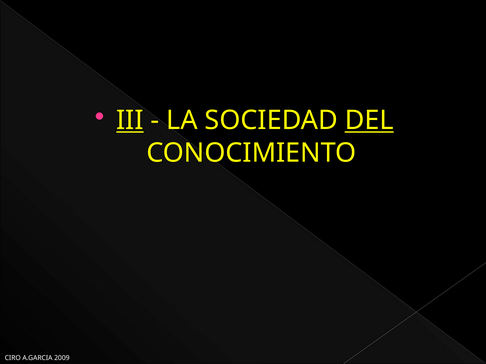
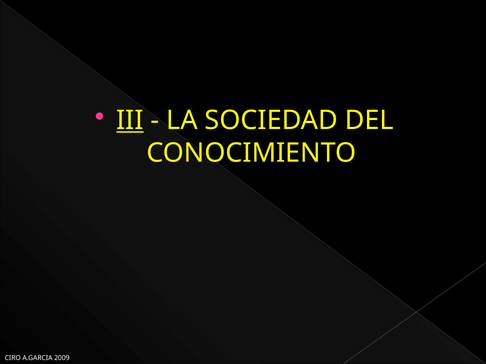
DEL underline: present -> none
